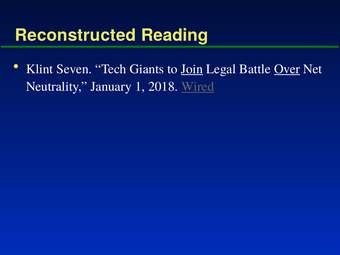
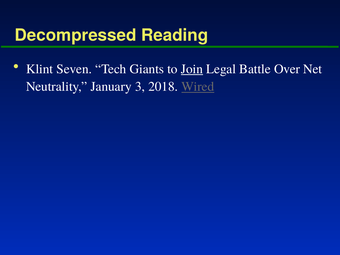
Reconstructed: Reconstructed -> Decompressed
Over underline: present -> none
1: 1 -> 3
